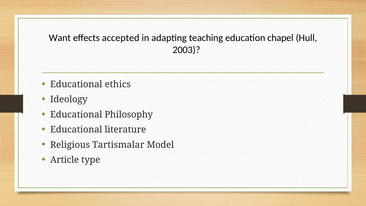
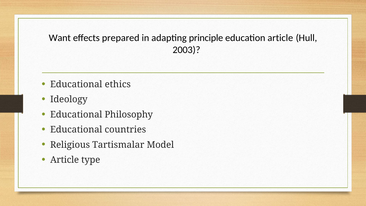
accepted: accepted -> prepared
teaching: teaching -> principle
education chapel: chapel -> article
literature: literature -> countries
